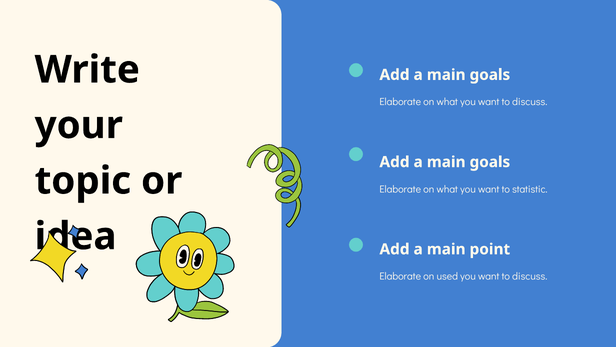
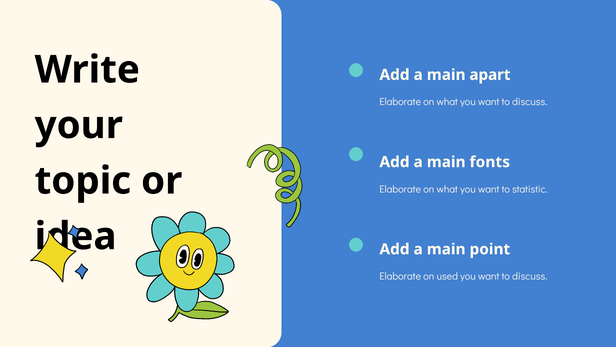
goals at (490, 75): goals -> apart
goals at (490, 162): goals -> fonts
